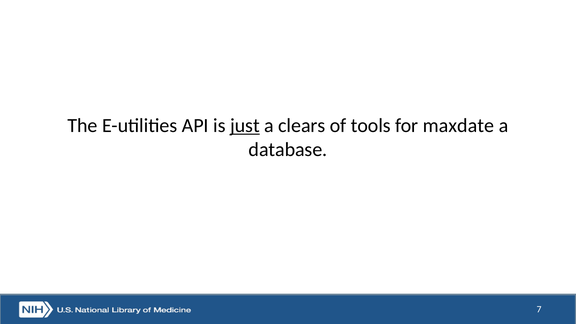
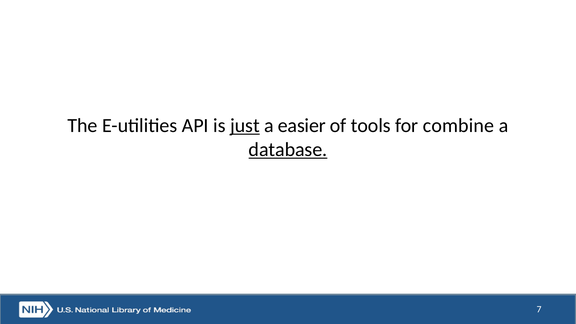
clears: clears -> easier
maxdate: maxdate -> combine
database underline: none -> present
